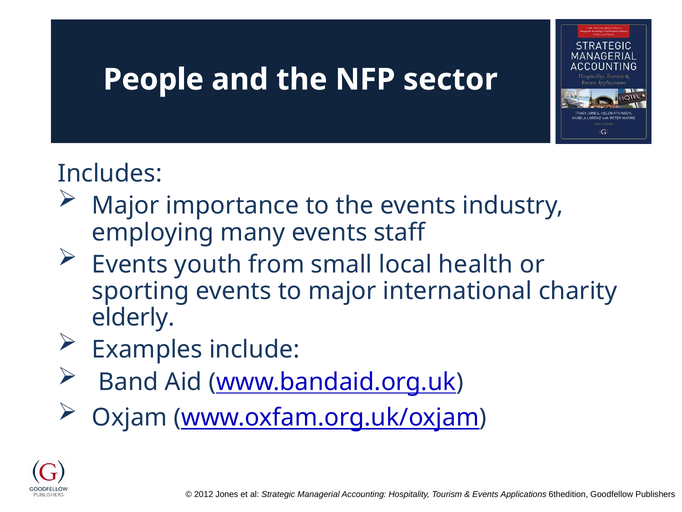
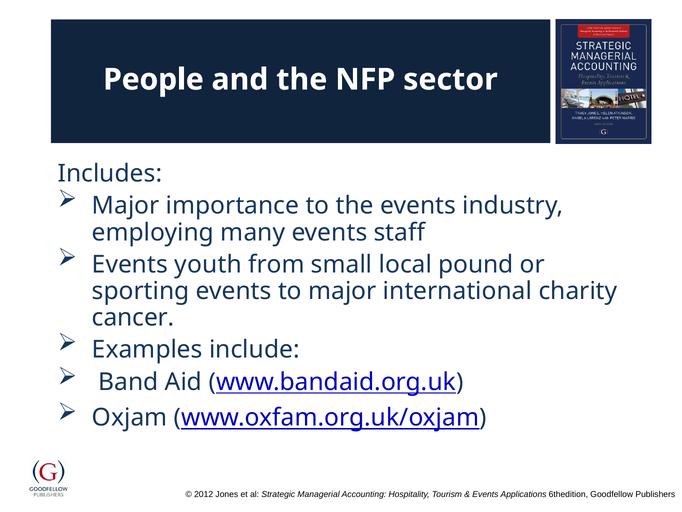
health: health -> pound
elderly: elderly -> cancer
